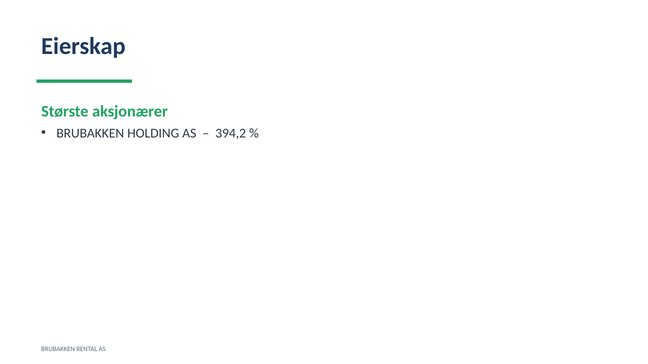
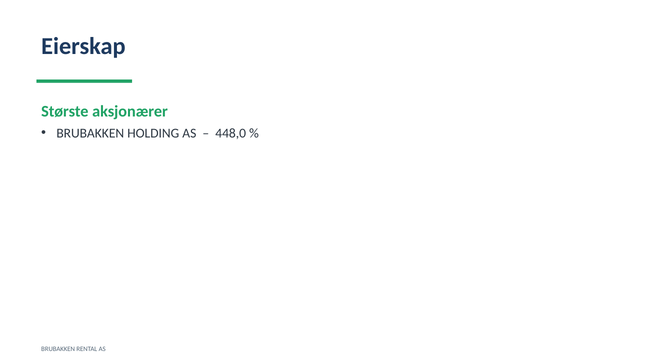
394,2: 394,2 -> 448,0
